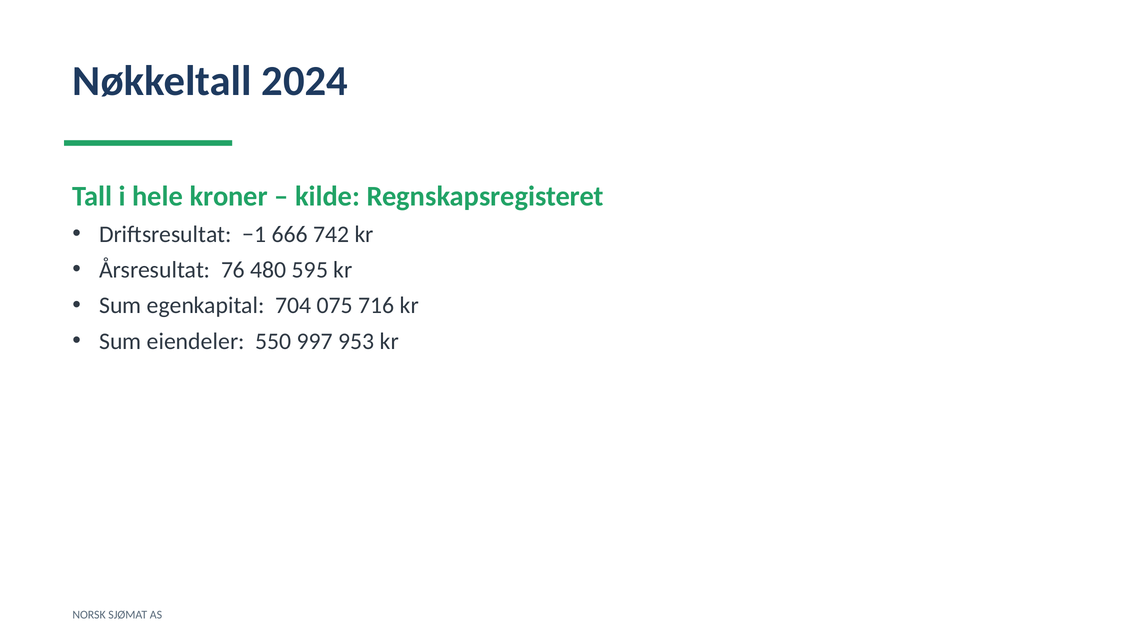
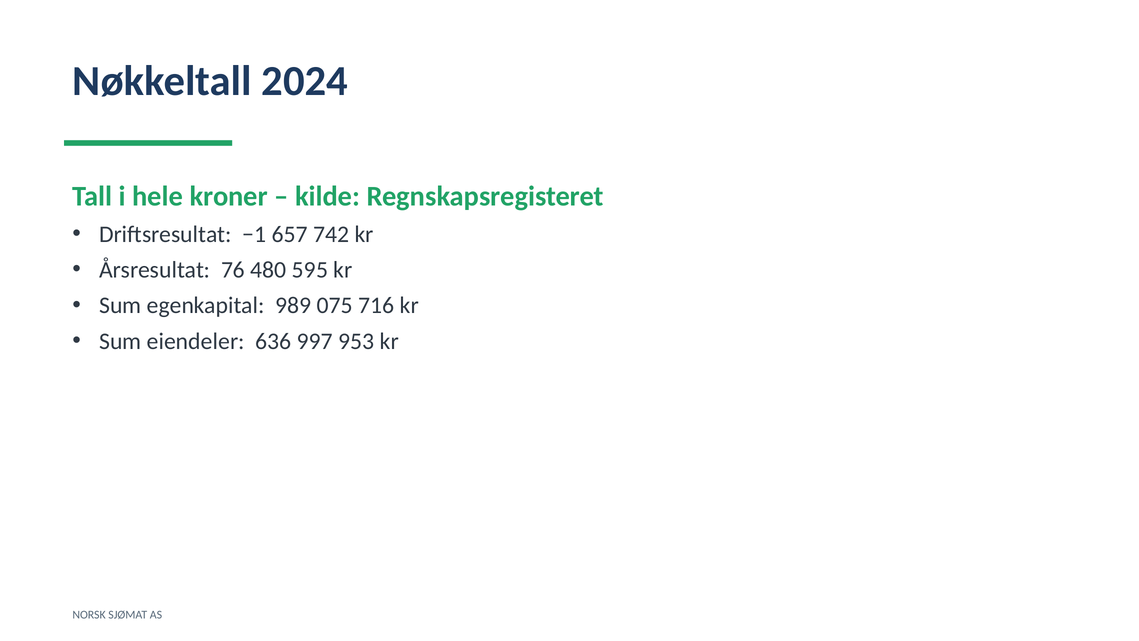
666: 666 -> 657
704: 704 -> 989
550: 550 -> 636
